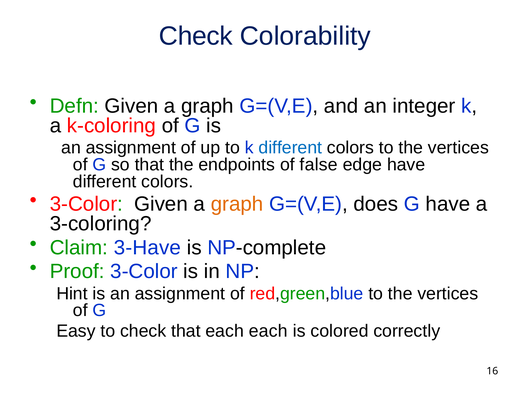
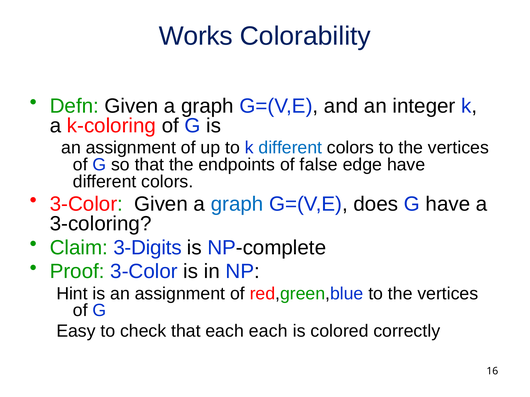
Check at (196, 36): Check -> Works
graph at (237, 204) colour: orange -> blue
3-Have: 3-Have -> 3-Digits
